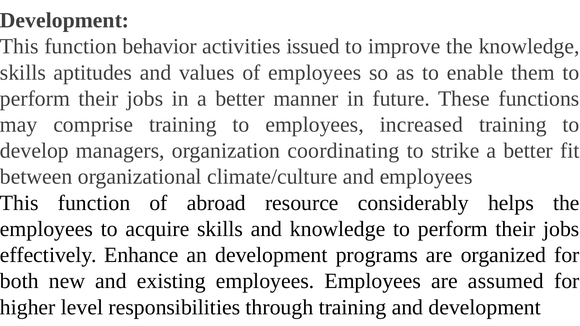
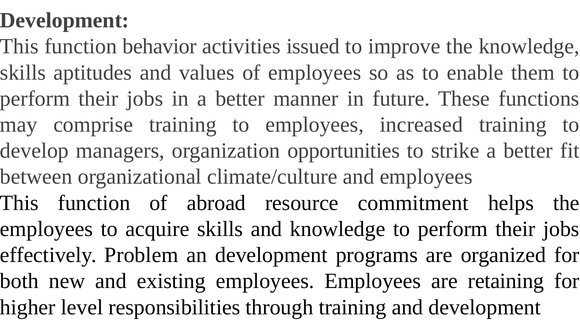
coordinating: coordinating -> opportunities
considerably: considerably -> commitment
Enhance: Enhance -> Problem
assumed: assumed -> retaining
